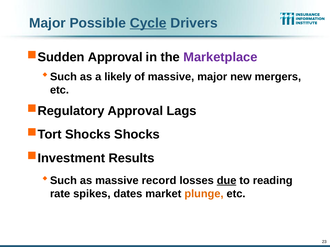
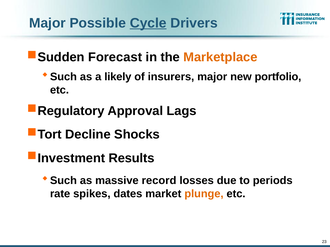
Approval at (115, 57): Approval -> Forecast
Marketplace colour: purple -> orange
of massive: massive -> insurers
mergers: mergers -> portfolio
Shocks at (88, 135): Shocks -> Decline
due underline: present -> none
reading: reading -> periods
